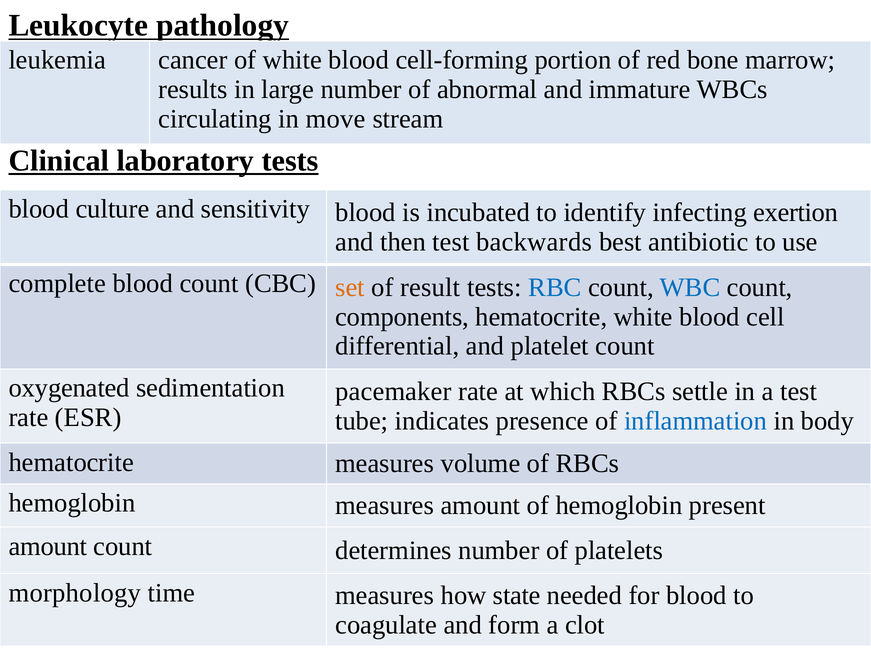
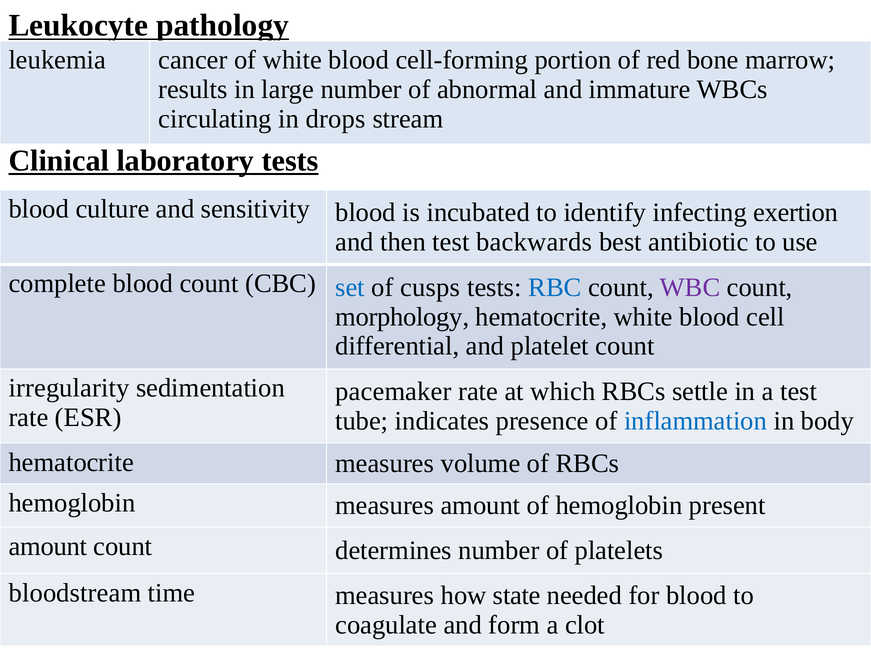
move: move -> drops
set colour: orange -> blue
result: result -> cusps
WBC colour: blue -> purple
components: components -> morphology
oxygenated: oxygenated -> irregularity
morphology: morphology -> bloodstream
